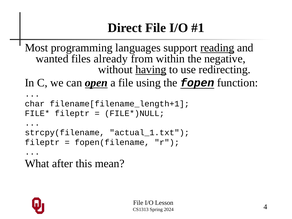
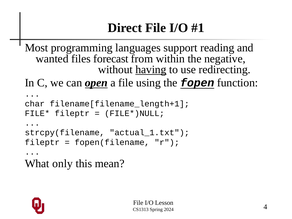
reading underline: present -> none
already: already -> forecast
after: after -> only
